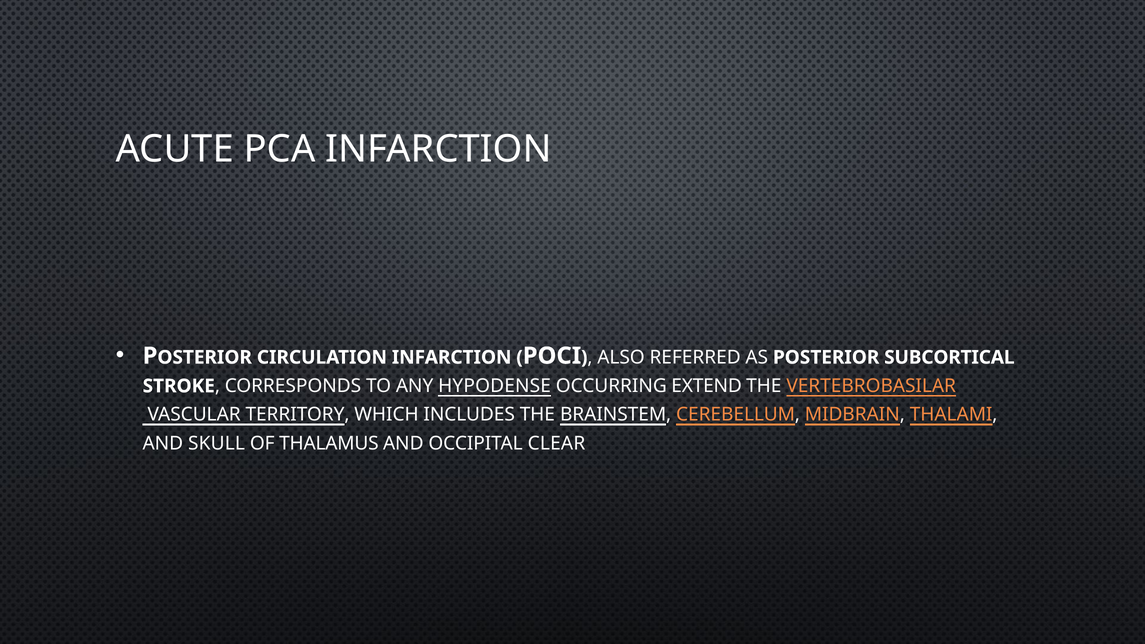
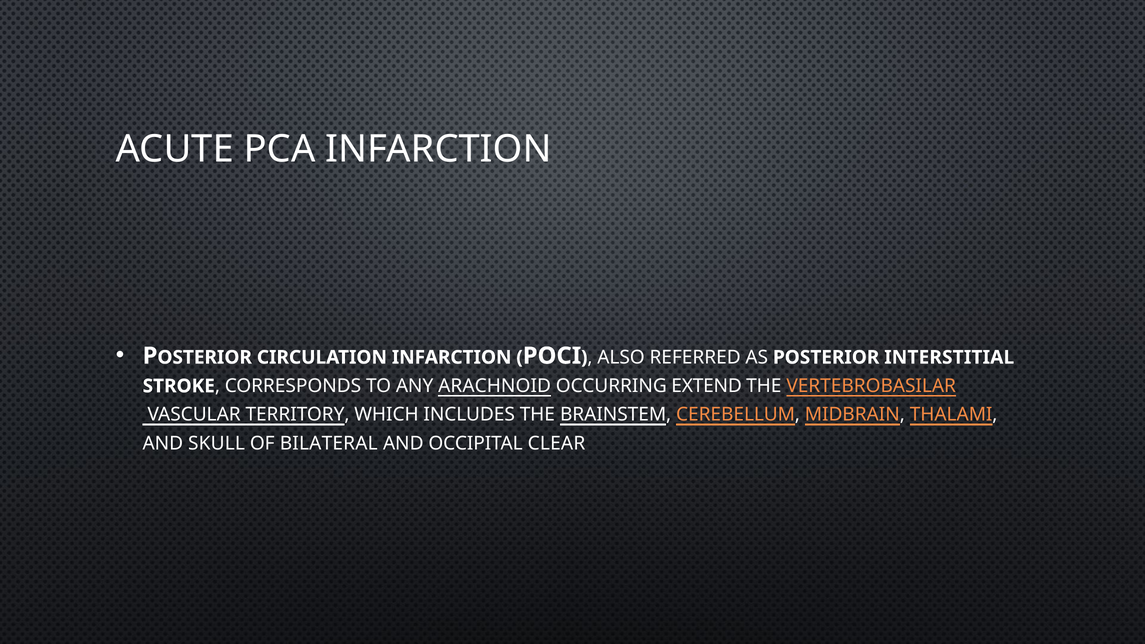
SUBCORTICAL: SUBCORTICAL -> INTERSTITIAL
HYPODENSE: HYPODENSE -> ARACHNOID
THALAMUS: THALAMUS -> BILATERAL
